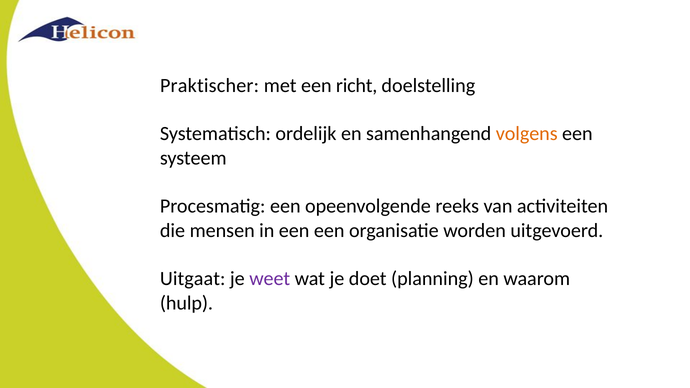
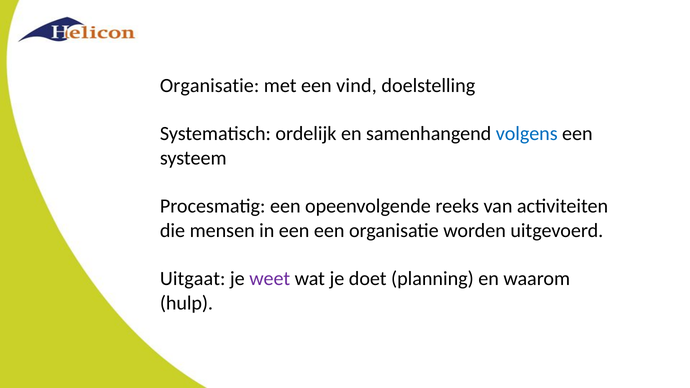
Praktischer at (210, 86): Praktischer -> Organisatie
richt: richt -> vind
volgens colour: orange -> blue
